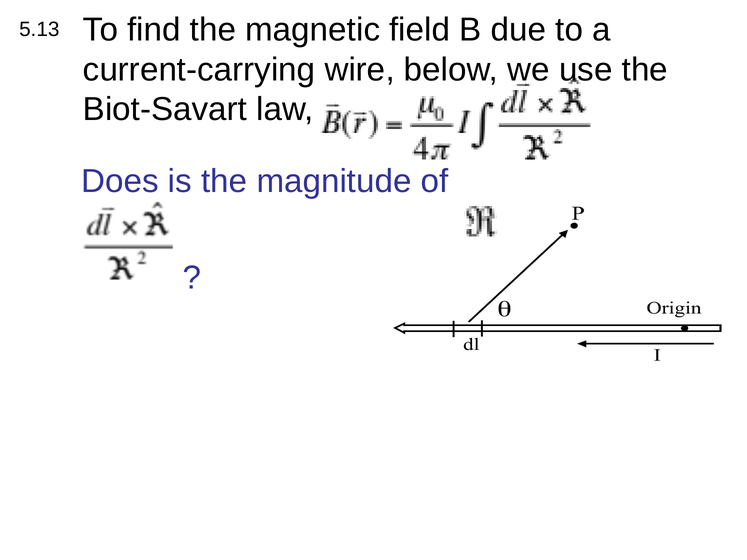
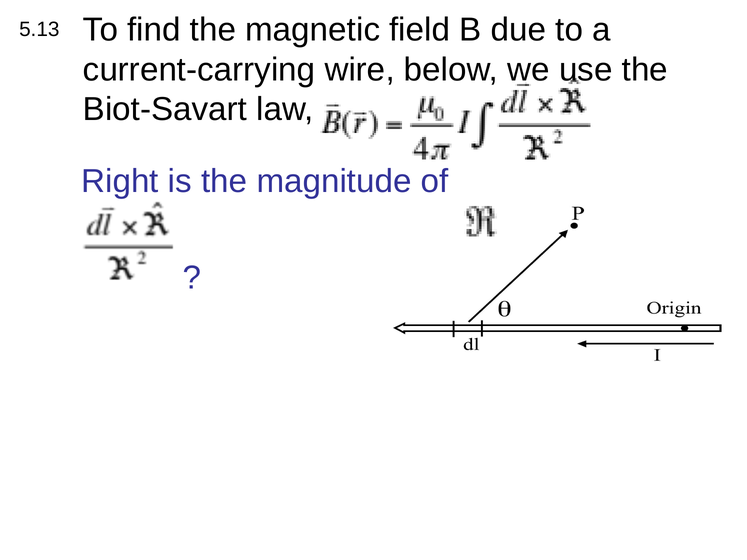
Does: Does -> Right
